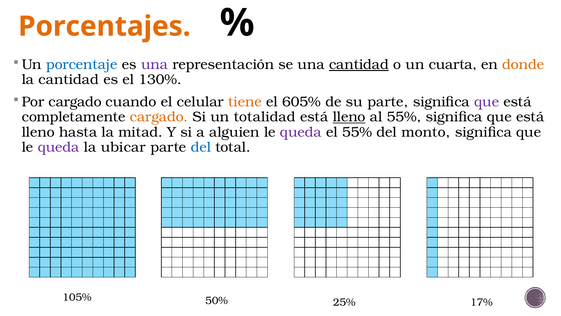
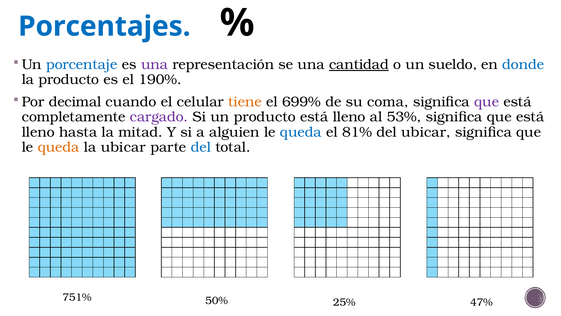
Porcentajes colour: orange -> blue
cuarta: cuarta -> sueldo
donde colour: orange -> blue
la cantidad: cantidad -> producto
130%: 130% -> 190%
cargado at (75, 102): cargado -> decimal
605%: 605% -> 699%
su parte: parte -> coma
cargado at (159, 117) colour: orange -> purple
un totalidad: totalidad -> producto
lleno at (349, 117) underline: present -> none
al 55%: 55% -> 53%
queda at (301, 132) colour: purple -> blue
el 55%: 55% -> 81%
del monto: monto -> ubicar
queda at (59, 147) colour: purple -> orange
105%: 105% -> 751%
17%: 17% -> 47%
